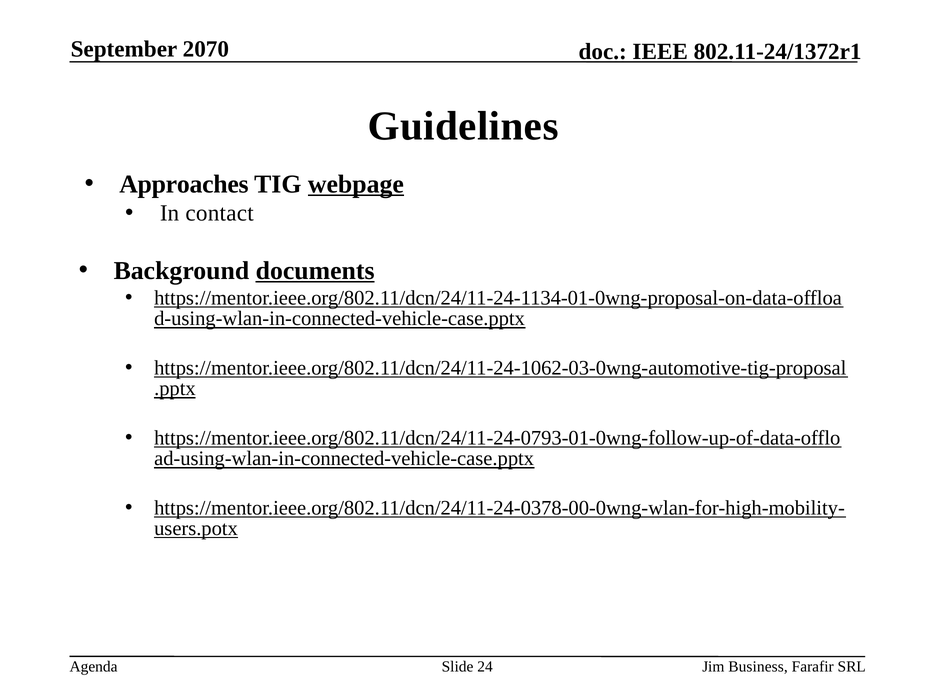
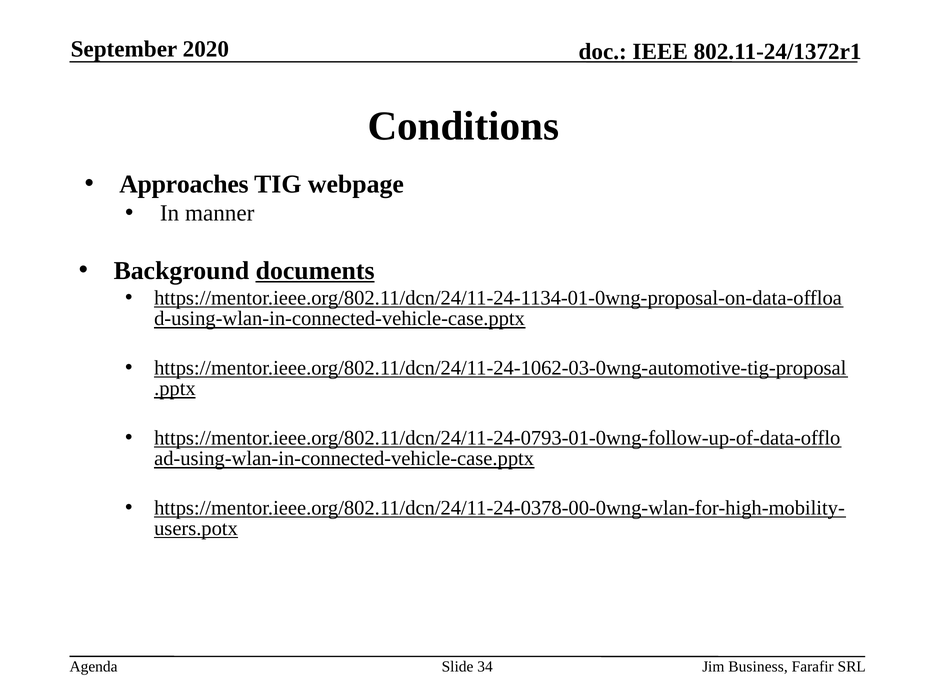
2070: 2070 -> 2020
Guidelines: Guidelines -> Conditions
webpage underline: present -> none
contact: contact -> manner
24: 24 -> 34
